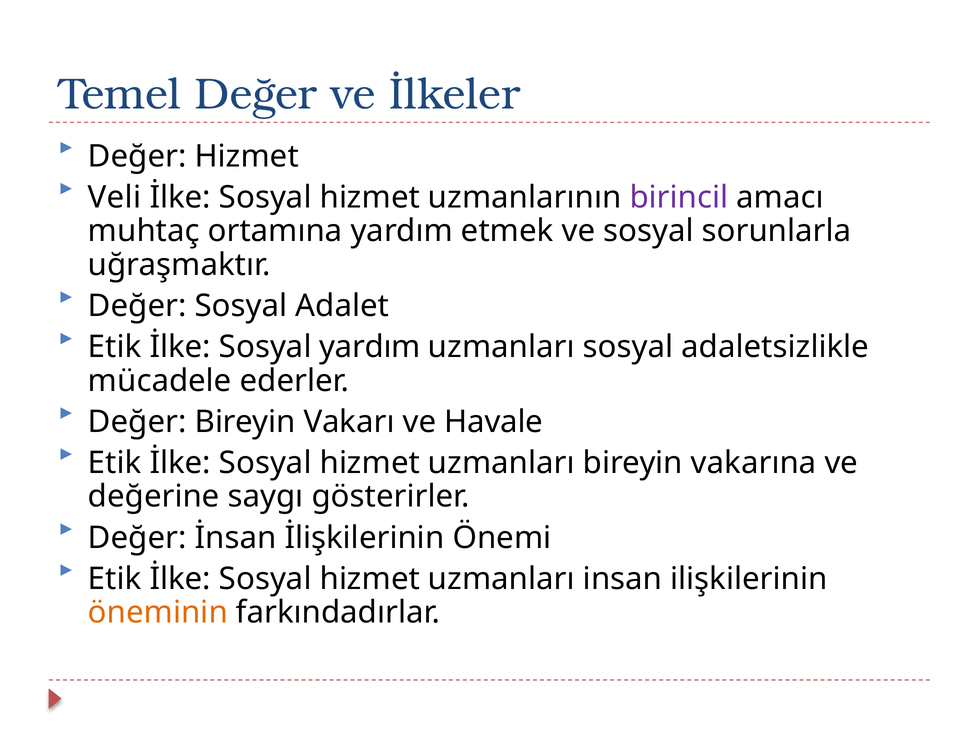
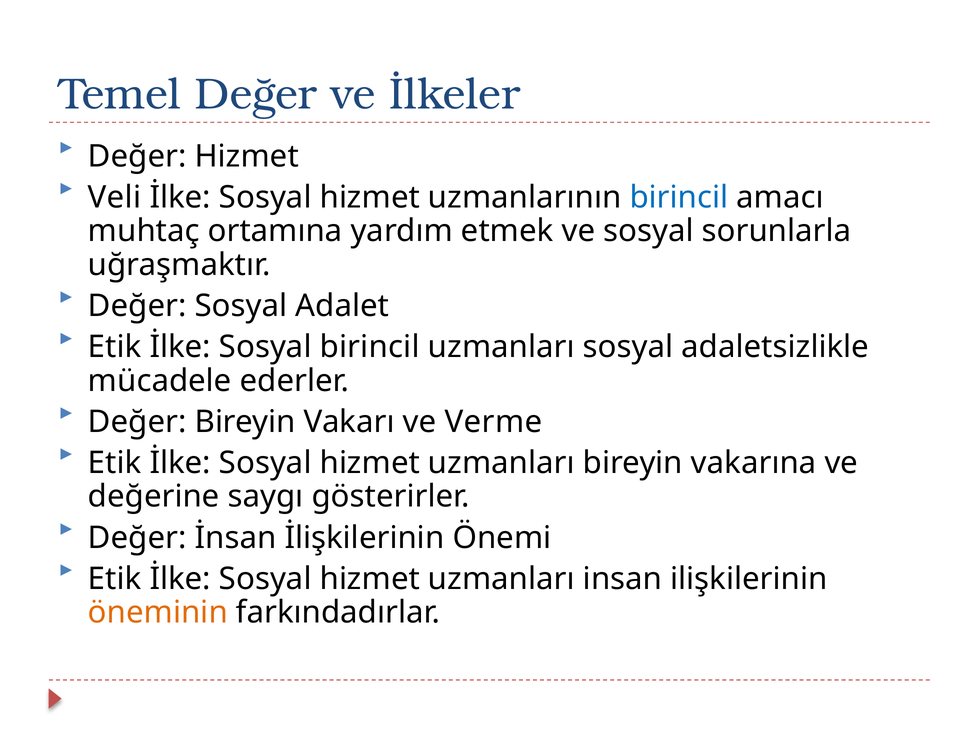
birincil at (679, 197) colour: purple -> blue
Sosyal yardım: yardım -> birincil
Havale: Havale -> Verme
